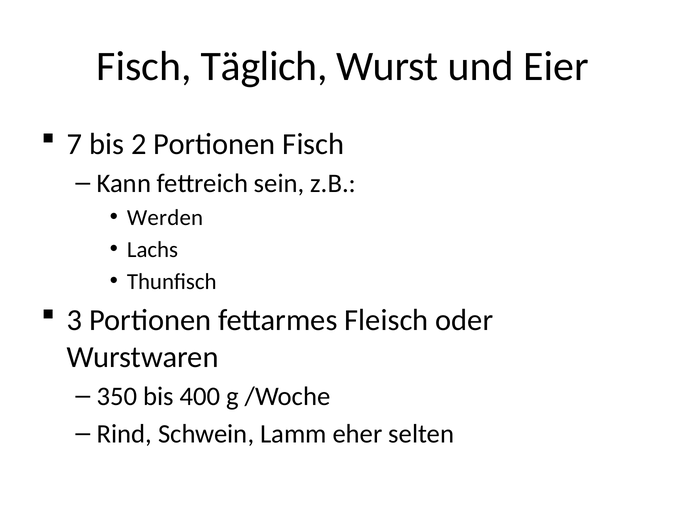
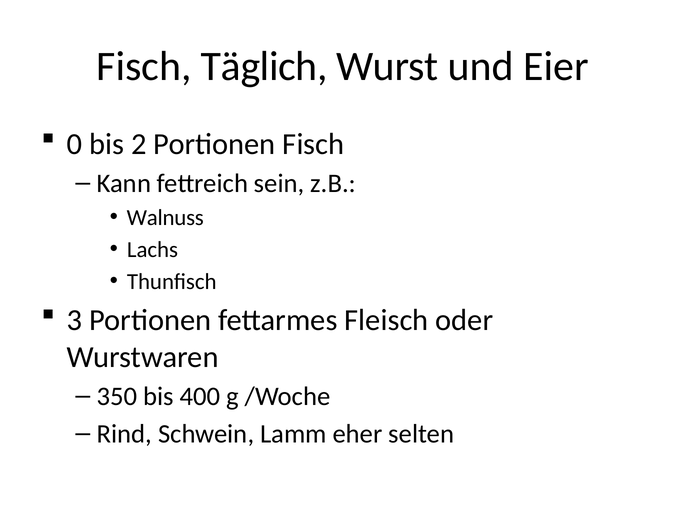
7: 7 -> 0
Werden: Werden -> Walnuss
